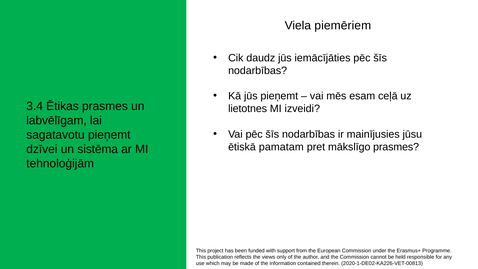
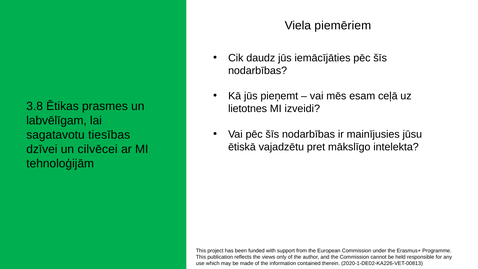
3.4: 3.4 -> 3.8
sagatavotu pieņemt: pieņemt -> tiesības
pamatam: pamatam -> vajadzētu
mākslīgo prasmes: prasmes -> intelekta
sistēma: sistēma -> cilvēcei
